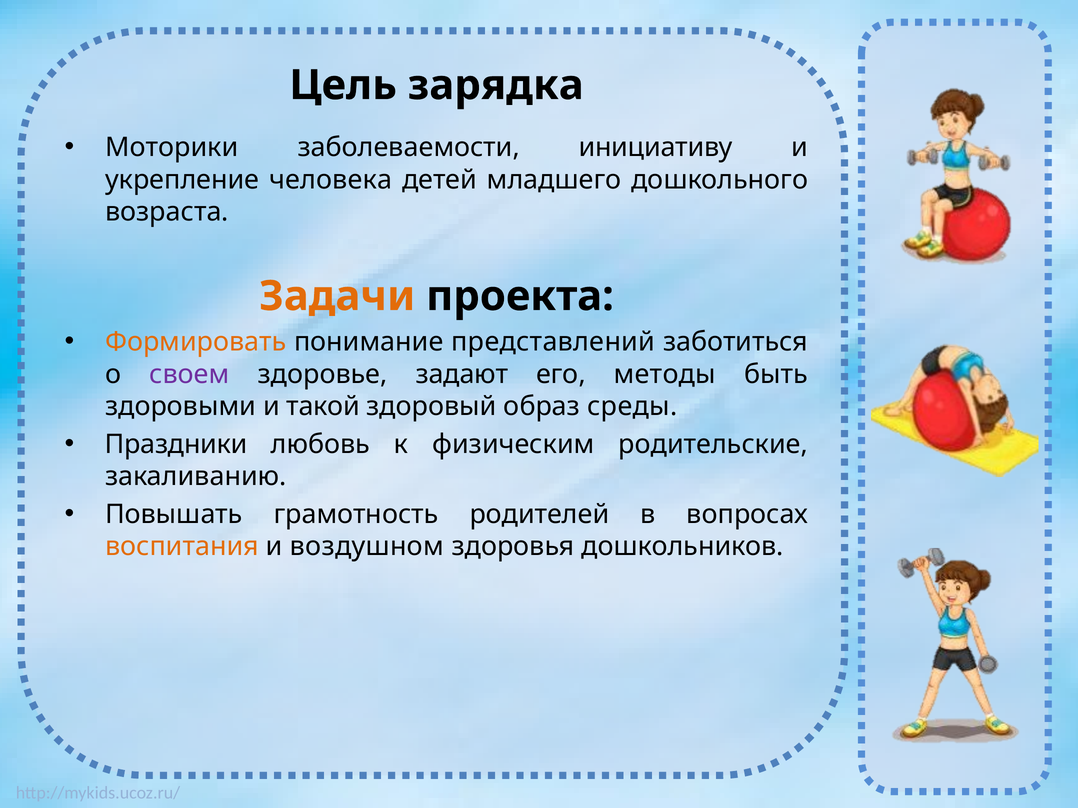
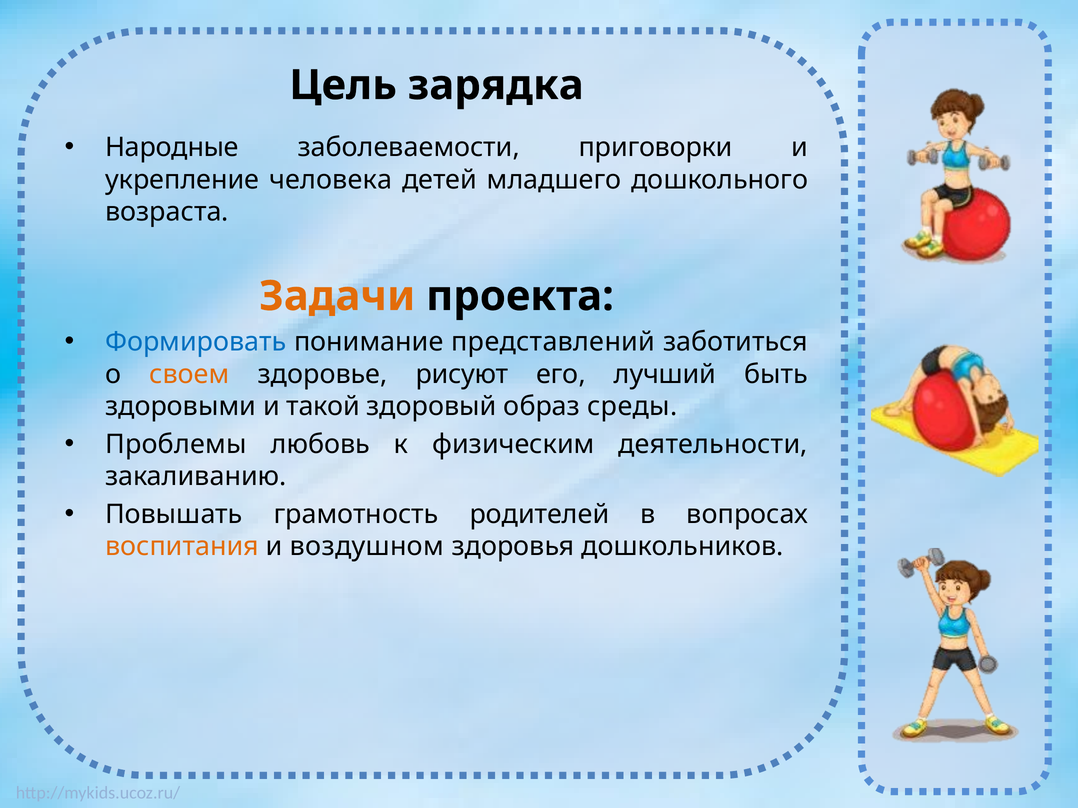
Моторики: Моторики -> Народные
инициативу: инициативу -> приговорки
Формировать colour: orange -> blue
своем colour: purple -> orange
задают: задают -> рисуют
методы: методы -> лучший
Праздники: Праздники -> Проблемы
родительские: родительские -> деятельности
